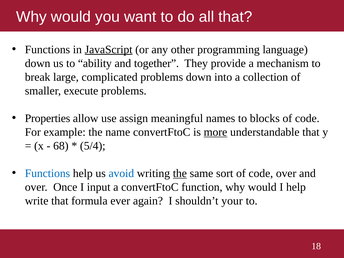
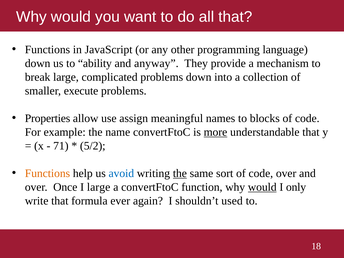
JavaScript underline: present -> none
together: together -> anyway
68: 68 -> 71
5/4: 5/4 -> 5/2
Functions at (47, 173) colour: blue -> orange
I input: input -> large
would at (262, 187) underline: none -> present
I help: help -> only
your: your -> used
